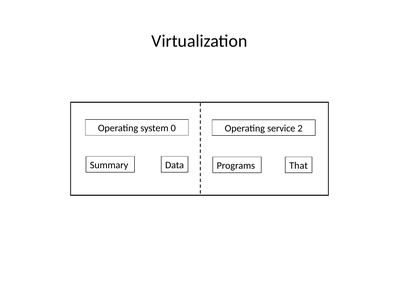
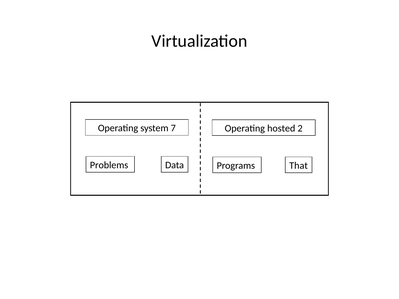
0: 0 -> 7
service: service -> hosted
Summary: Summary -> Problems
